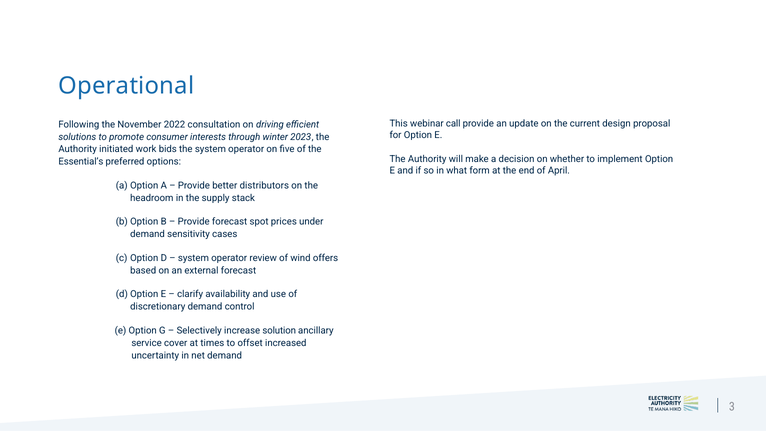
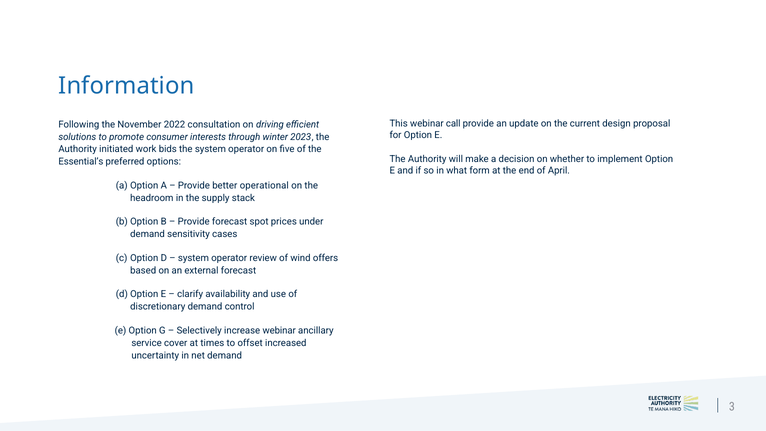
Operational: Operational -> Information
distributors: distributors -> operational
increase solution: solution -> webinar
